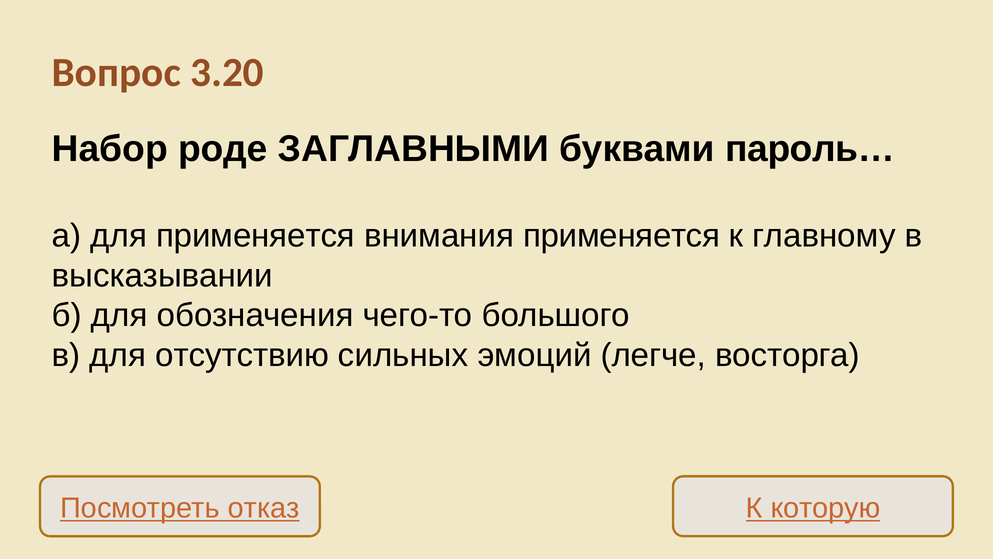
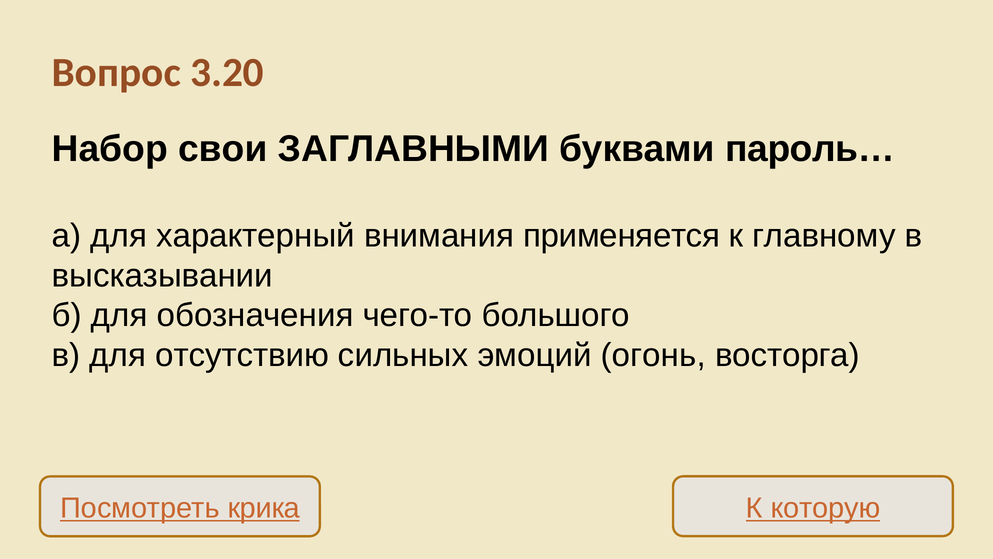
роде: роде -> свои
для применяется: применяется -> характерный
легче: легче -> огонь
отказ: отказ -> крика
